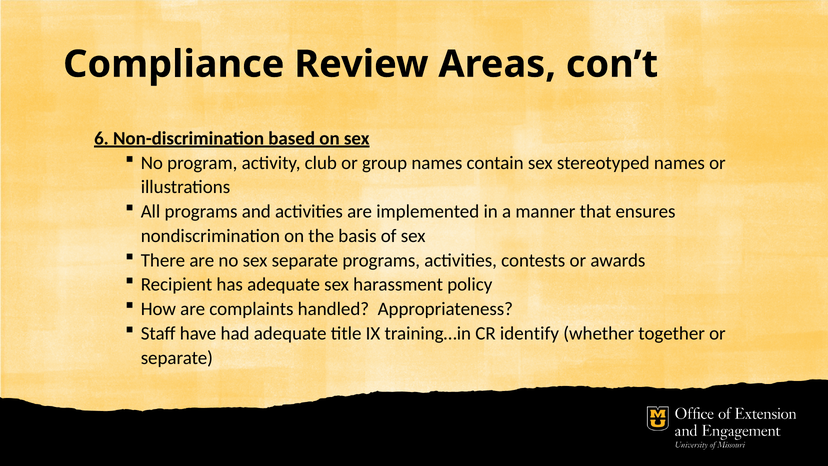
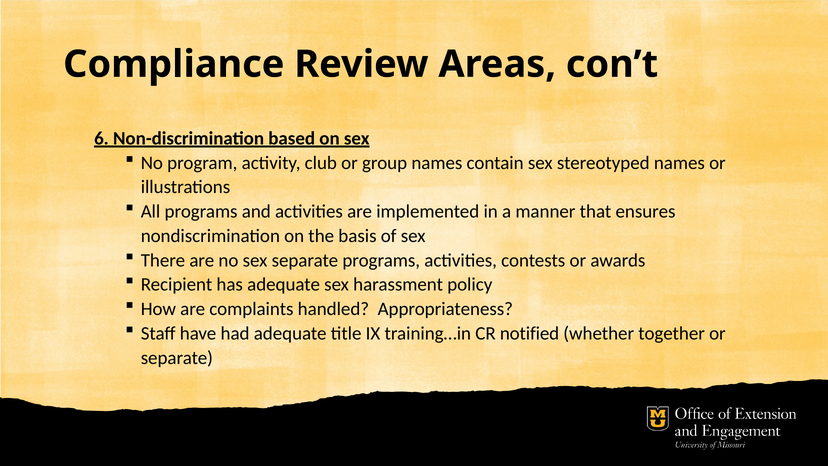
identify: identify -> notified
